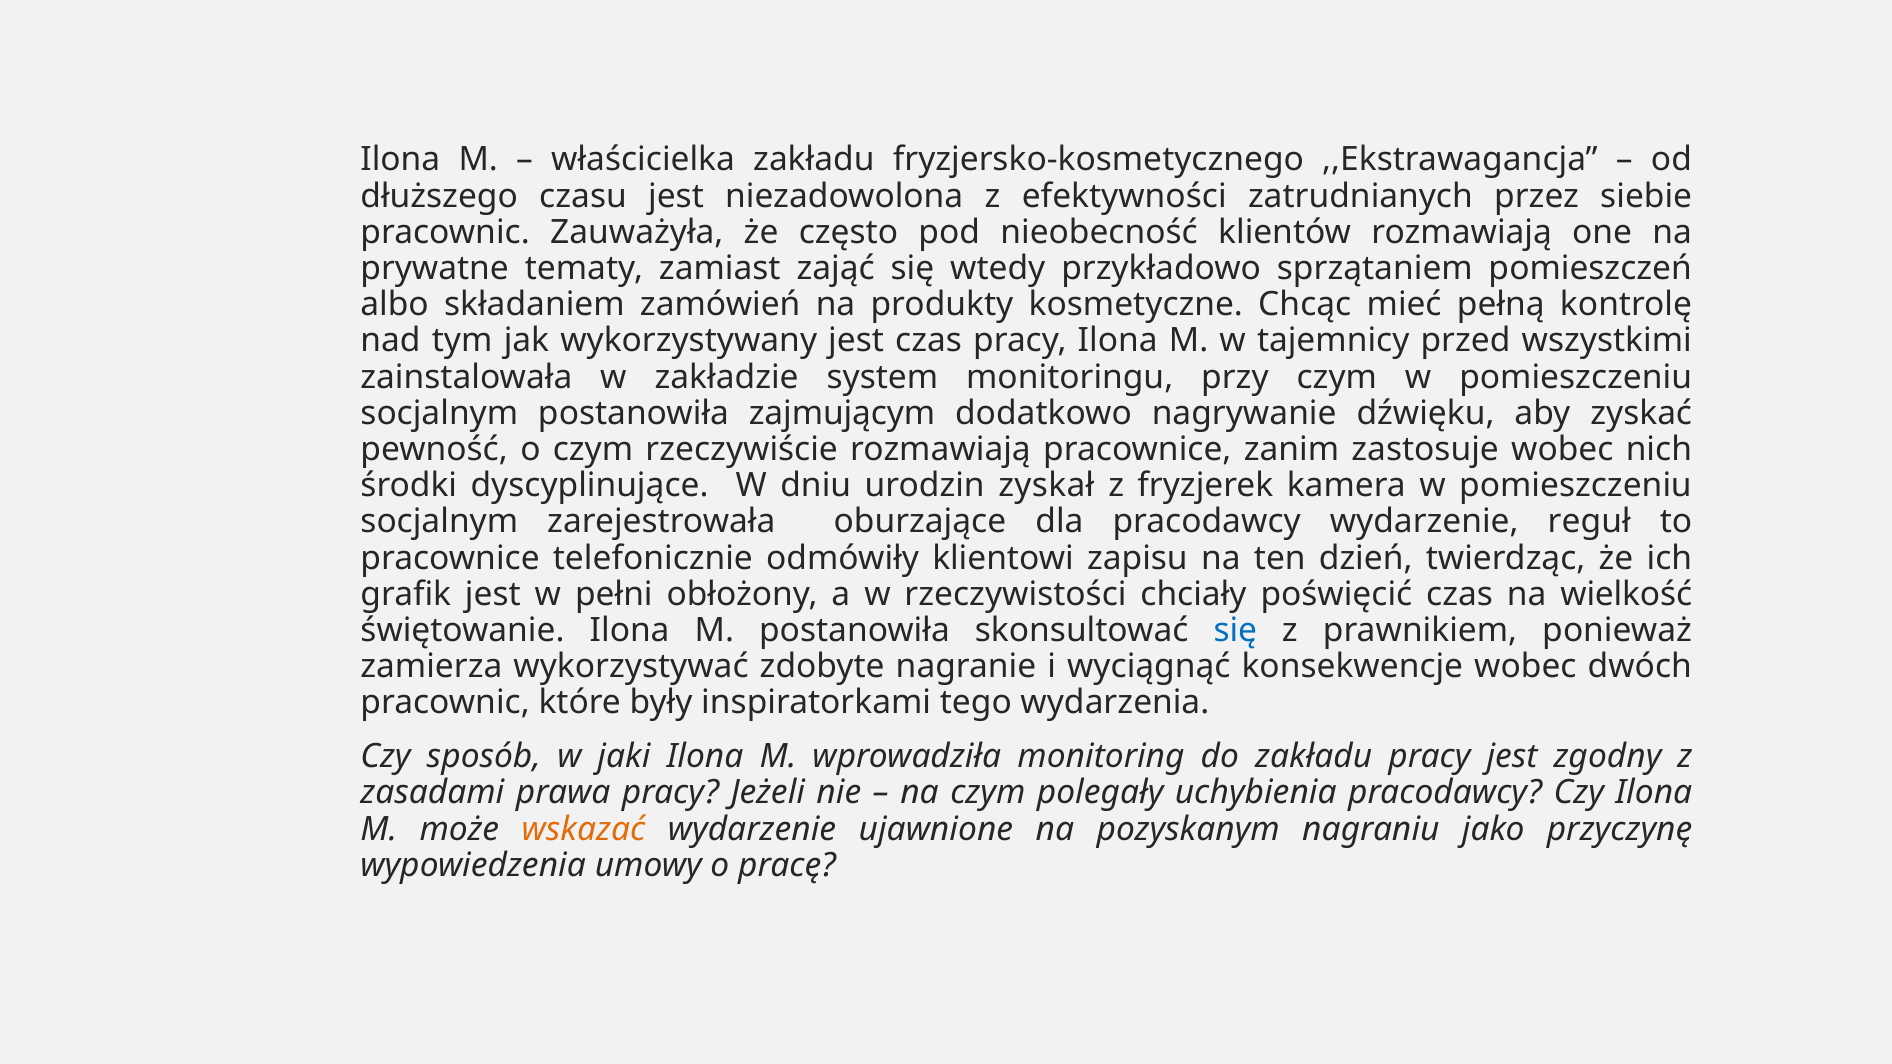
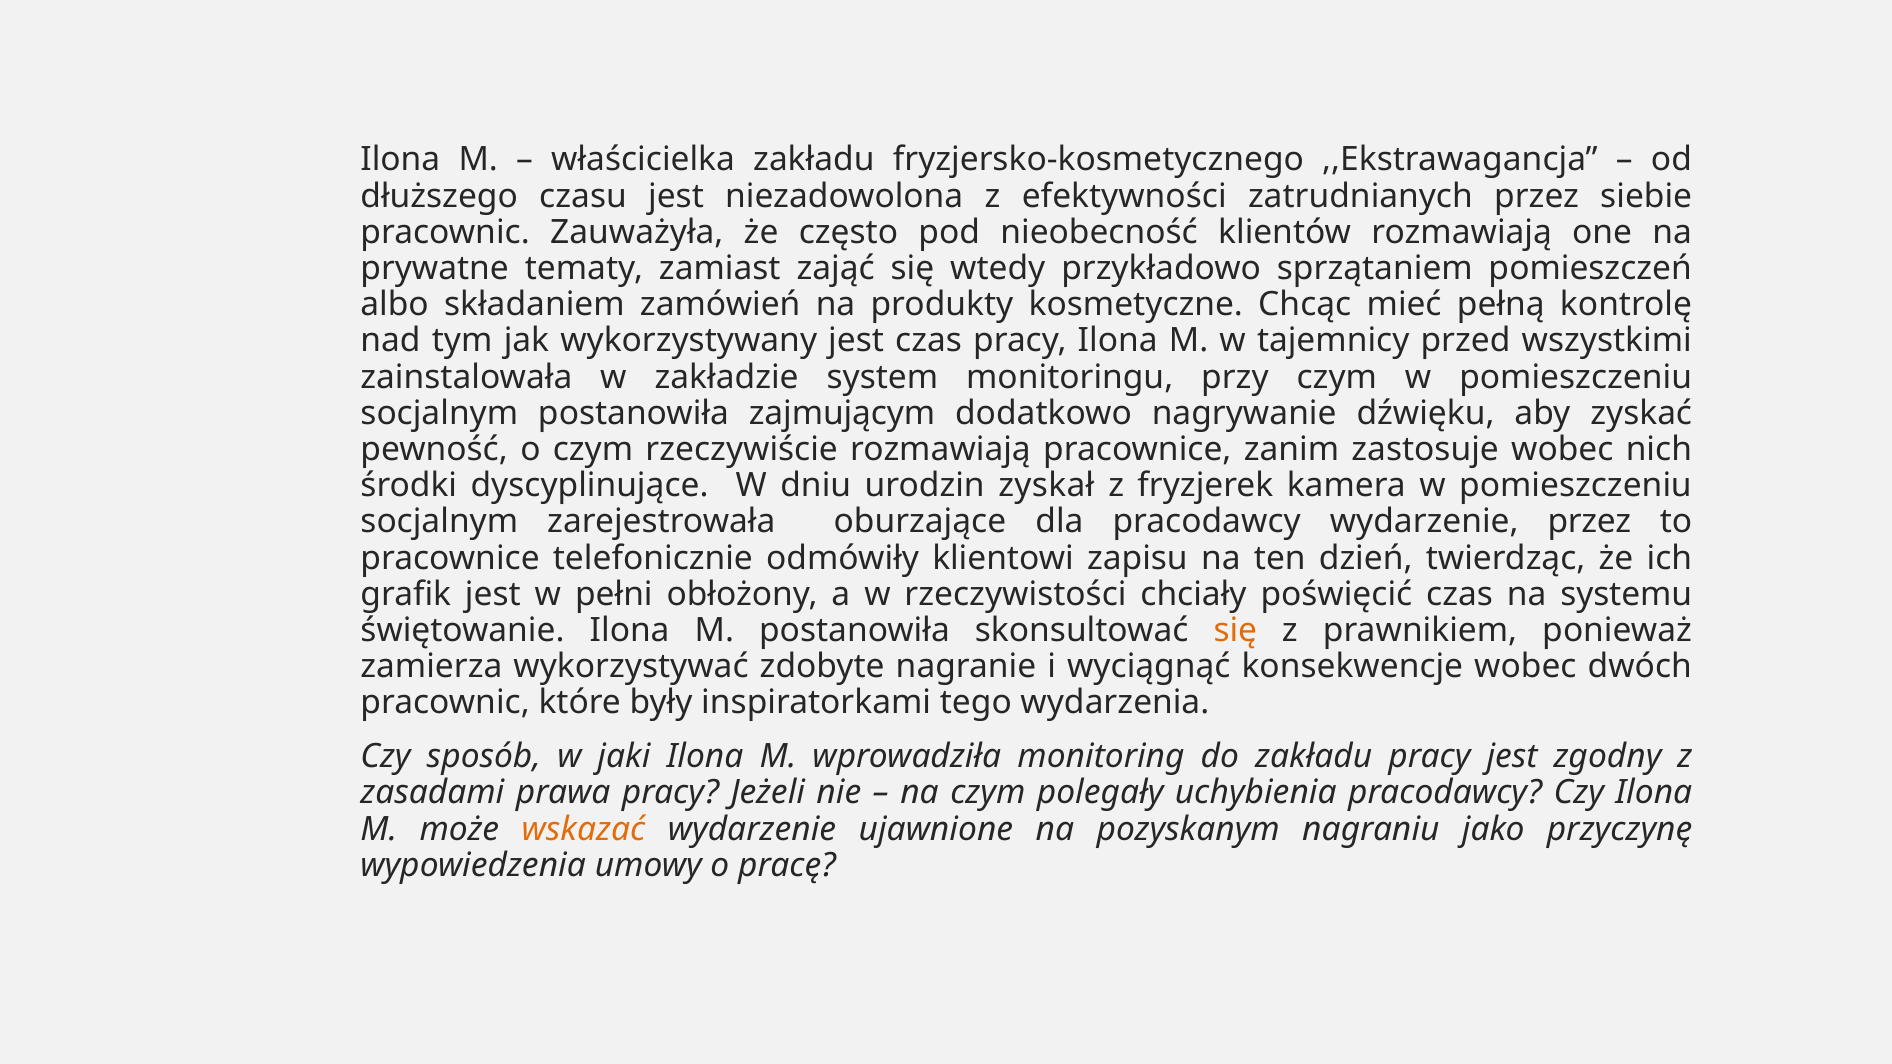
wydarzenie reguł: reguł -> przez
wielkość: wielkość -> systemu
się at (1235, 630) colour: blue -> orange
